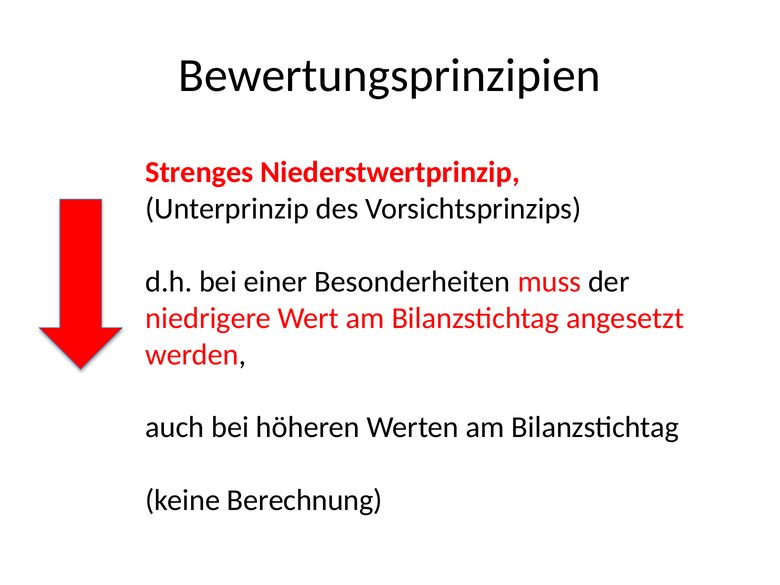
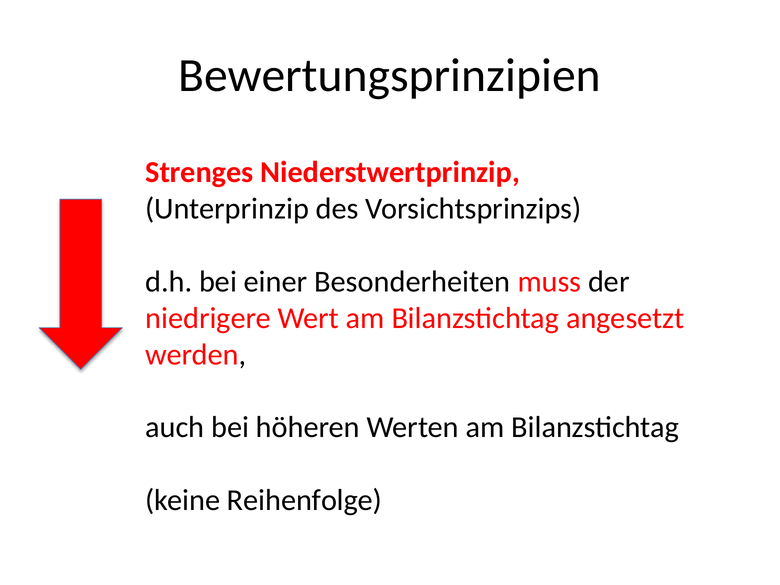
Berechnung: Berechnung -> Reihenfolge
